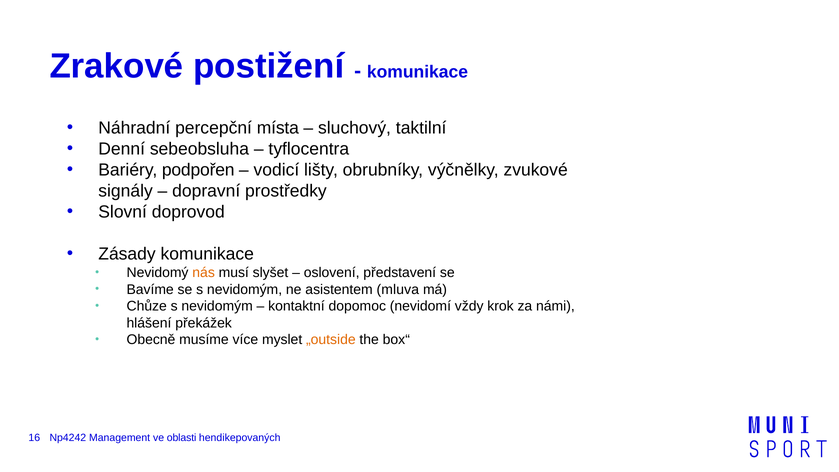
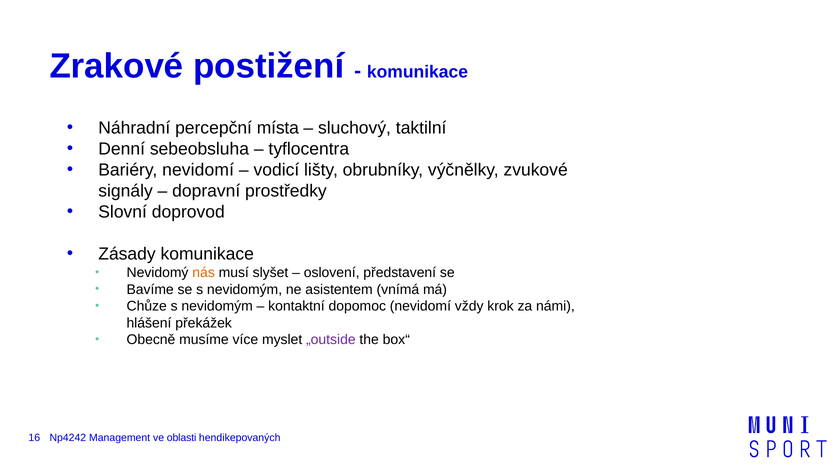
Bariéry podpořen: podpořen -> nevidomí
mluva: mluva -> vnímá
„outside colour: orange -> purple
